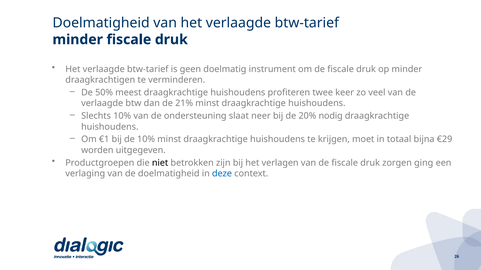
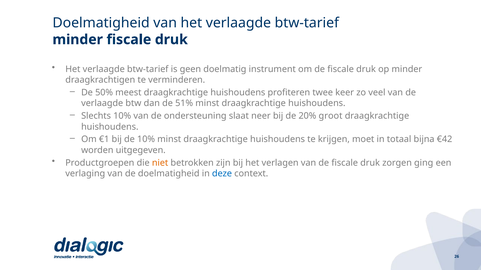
21%: 21% -> 51%
nodig: nodig -> groot
€29: €29 -> €42
niet colour: black -> orange
